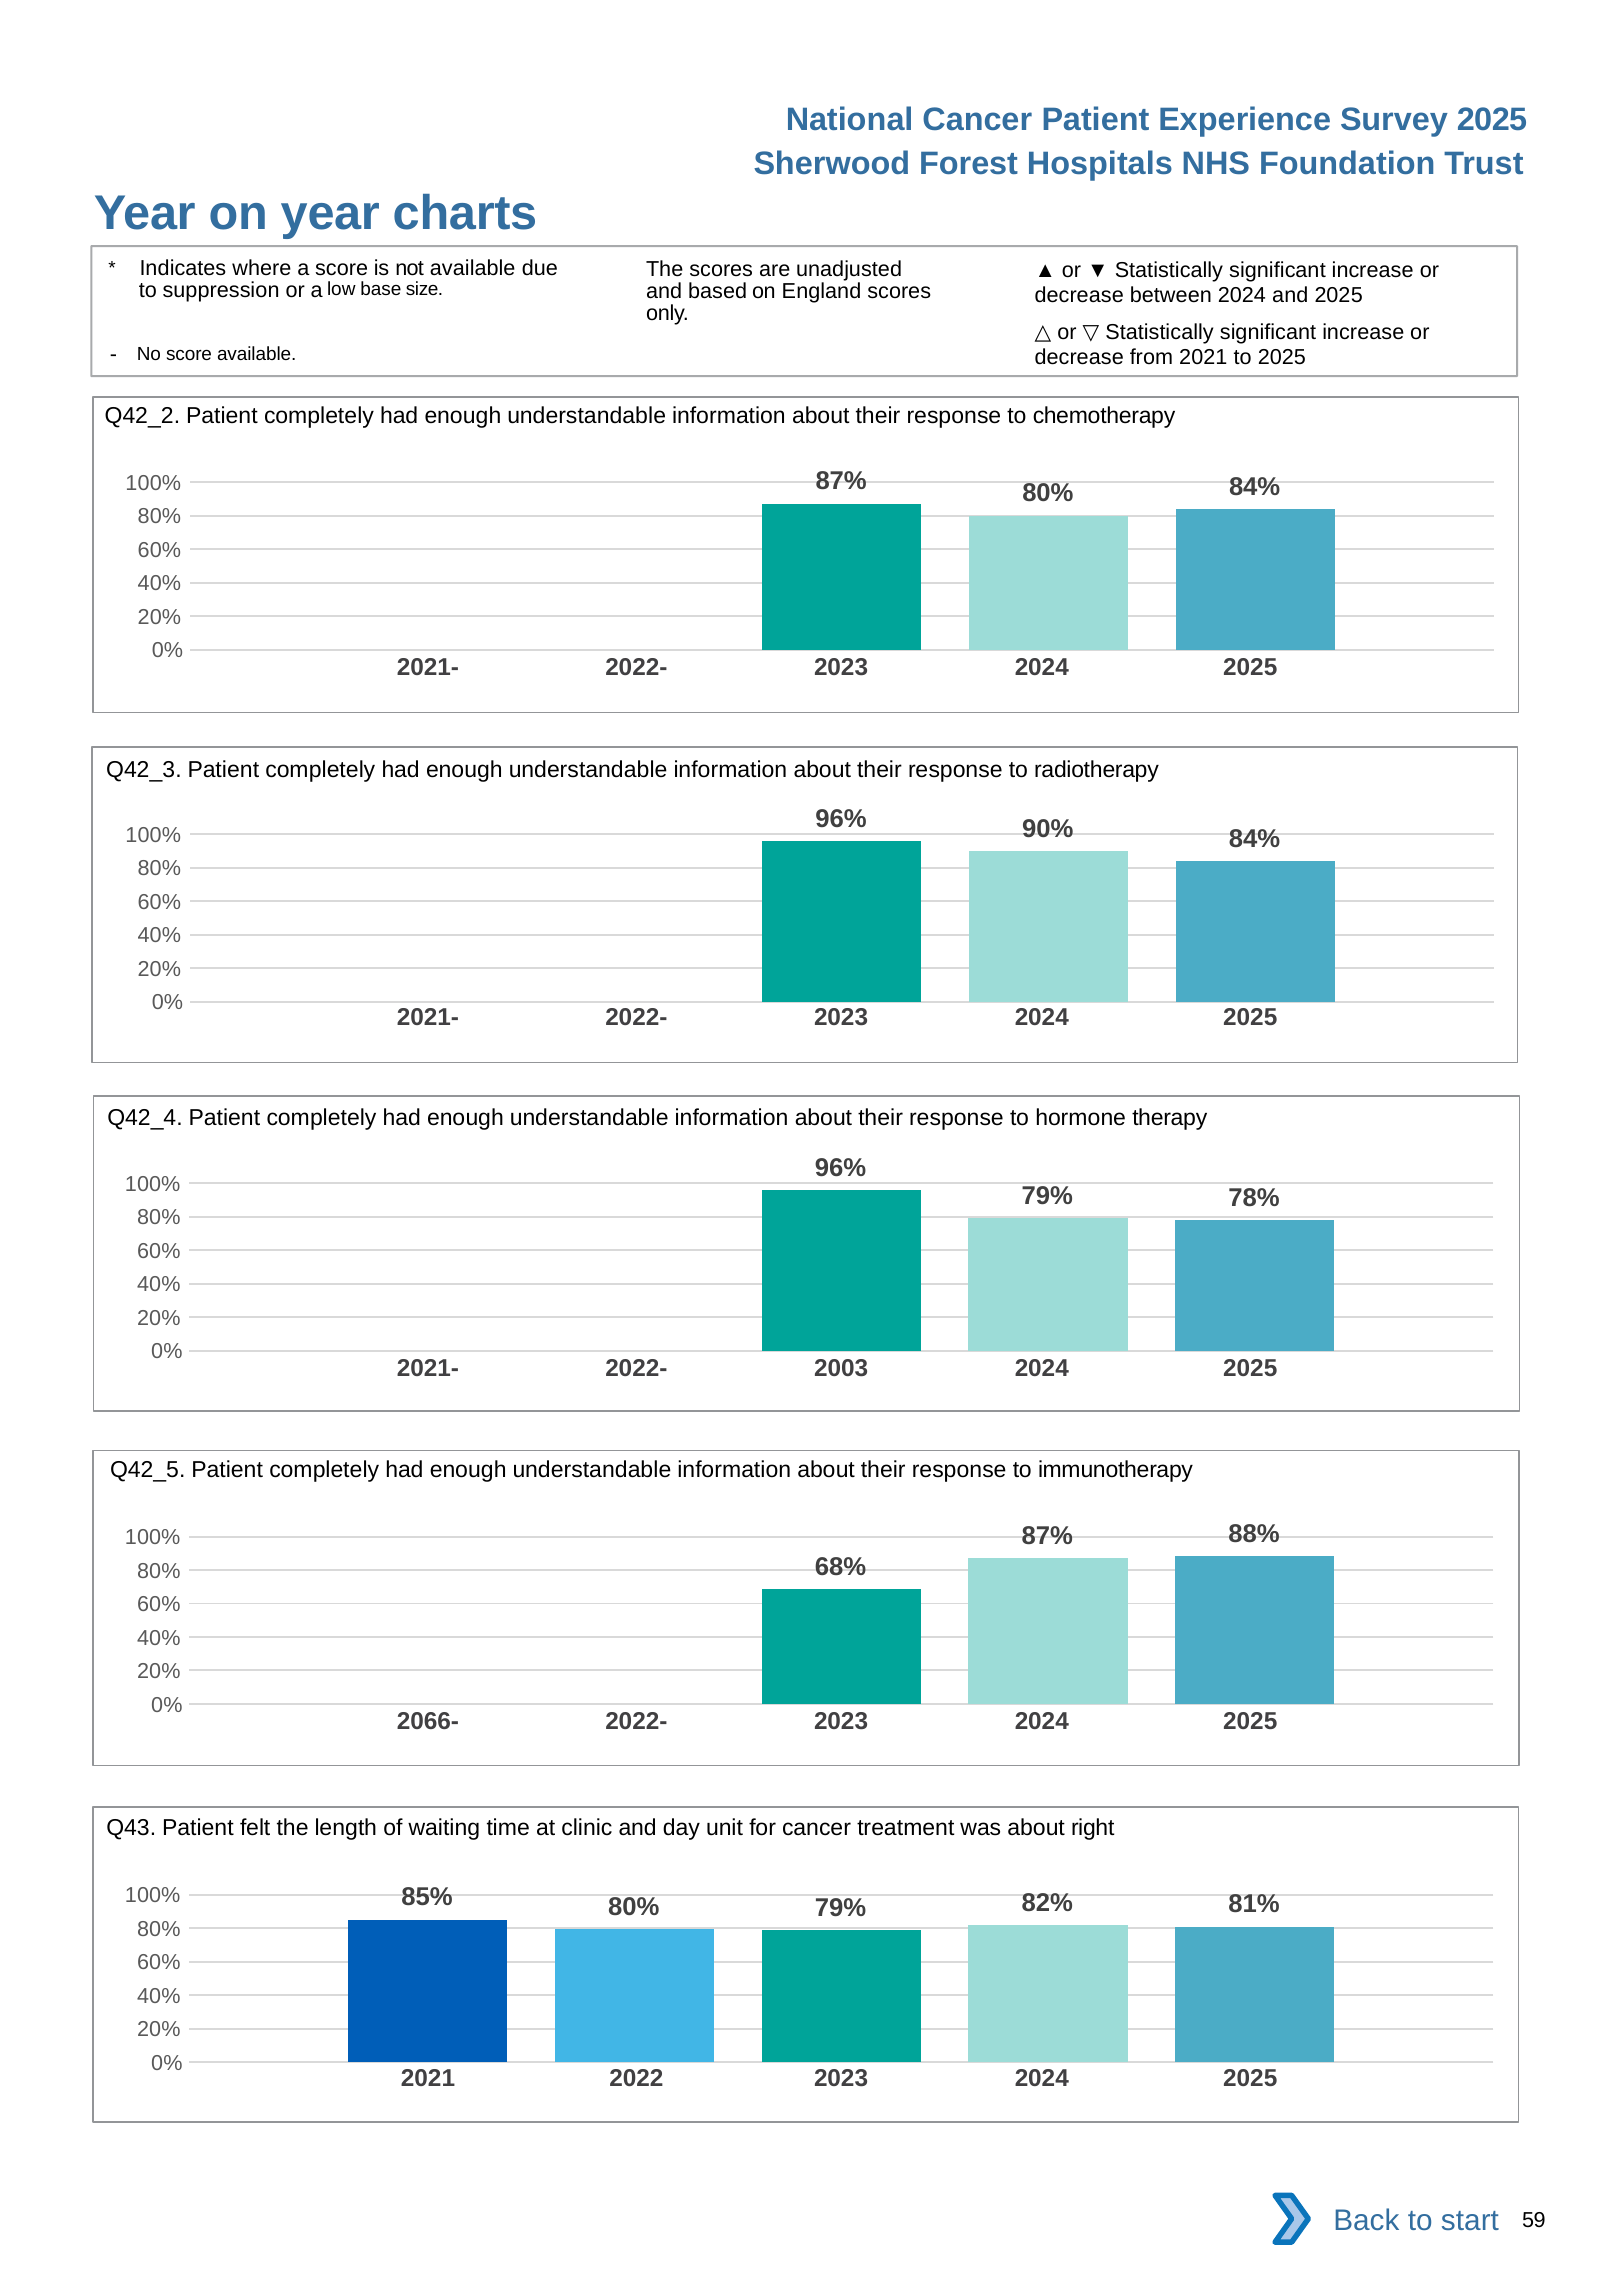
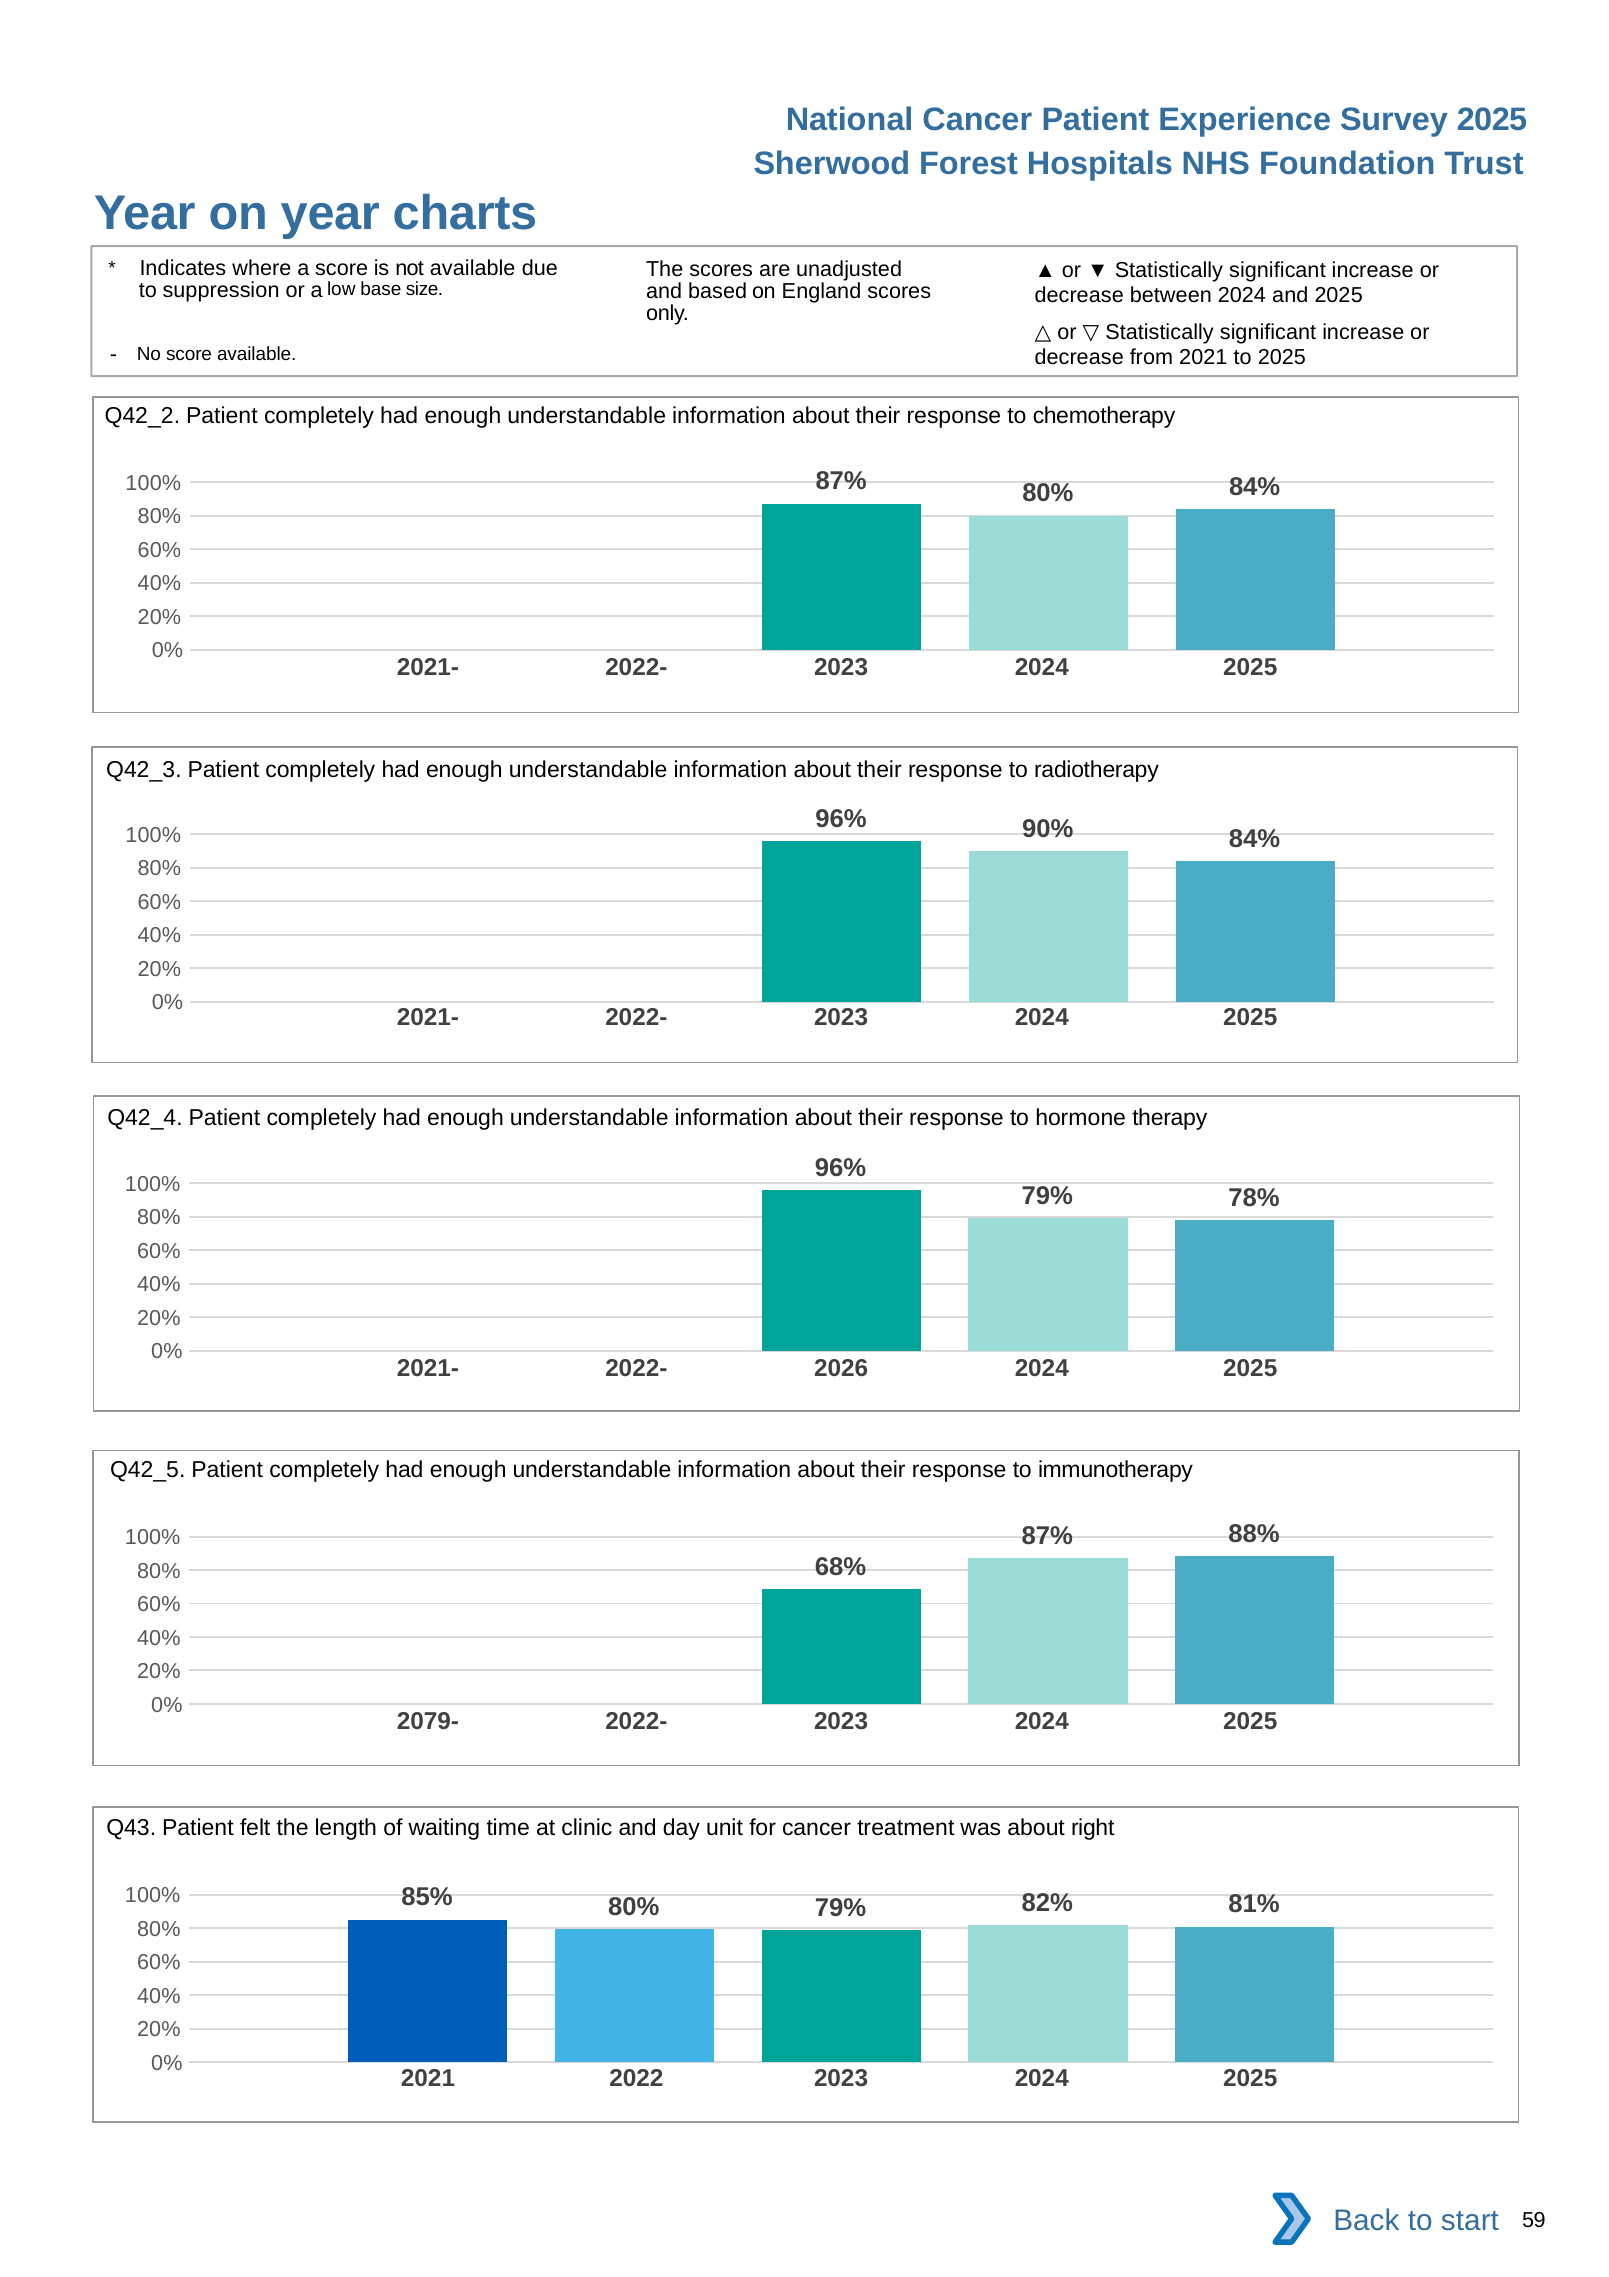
2003: 2003 -> 2026
2066-: 2066- -> 2079-
